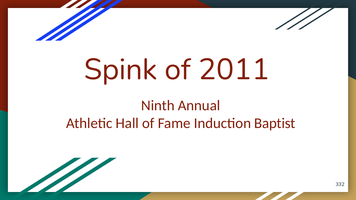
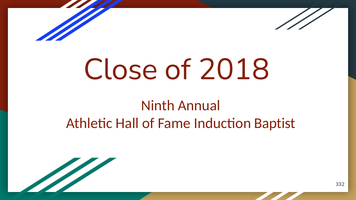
Spink: Spink -> Close
2011: 2011 -> 2018
